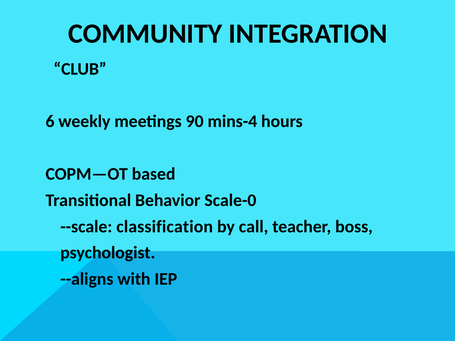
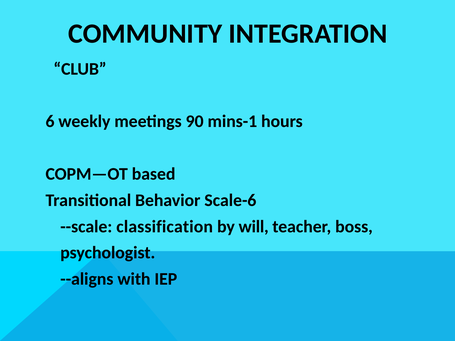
mins-4: mins-4 -> mins-1
Scale-0: Scale-0 -> Scale-6
call: call -> will
